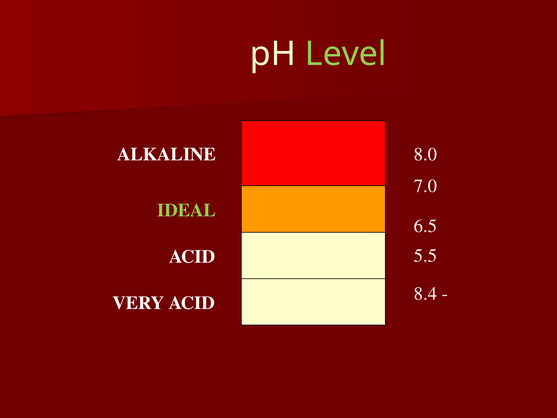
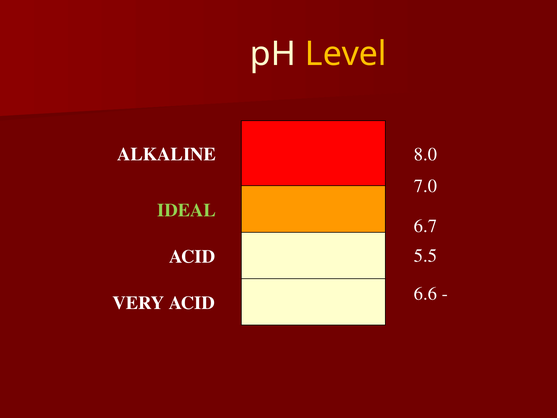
Level colour: light green -> yellow
6.5: 6.5 -> 6.7
8.4: 8.4 -> 6.6
